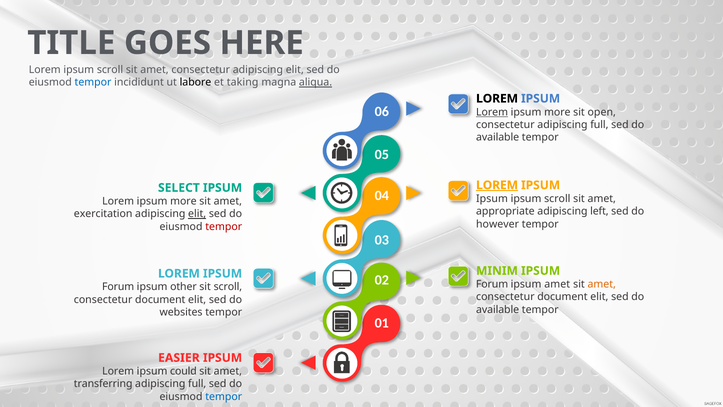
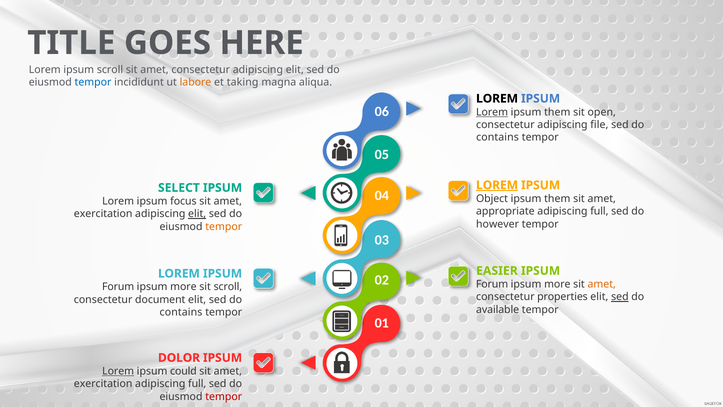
labore colour: black -> orange
aliqua underline: present -> none
more at (557, 112): more -> them
consectetur adipiscing full: full -> file
available at (498, 137): available -> contains
Ipsum at (492, 199): Ipsum -> Object
scroll at (557, 199): scroll -> them
more at (183, 201): more -> focus
left at (599, 211): left -> full
tempor at (224, 226) colour: red -> orange
MINIM: MINIM -> EASIER
amet at (557, 284): amet -> more
other at (183, 287): other -> more
document at (562, 297): document -> properties
sed at (620, 297) underline: none -> present
websites at (181, 312): websites -> contains
EASIER: EASIER -> DOLOR
Lorem at (118, 371) underline: none -> present
transferring at (103, 384): transferring -> exercitation
tempor at (224, 396) colour: blue -> red
